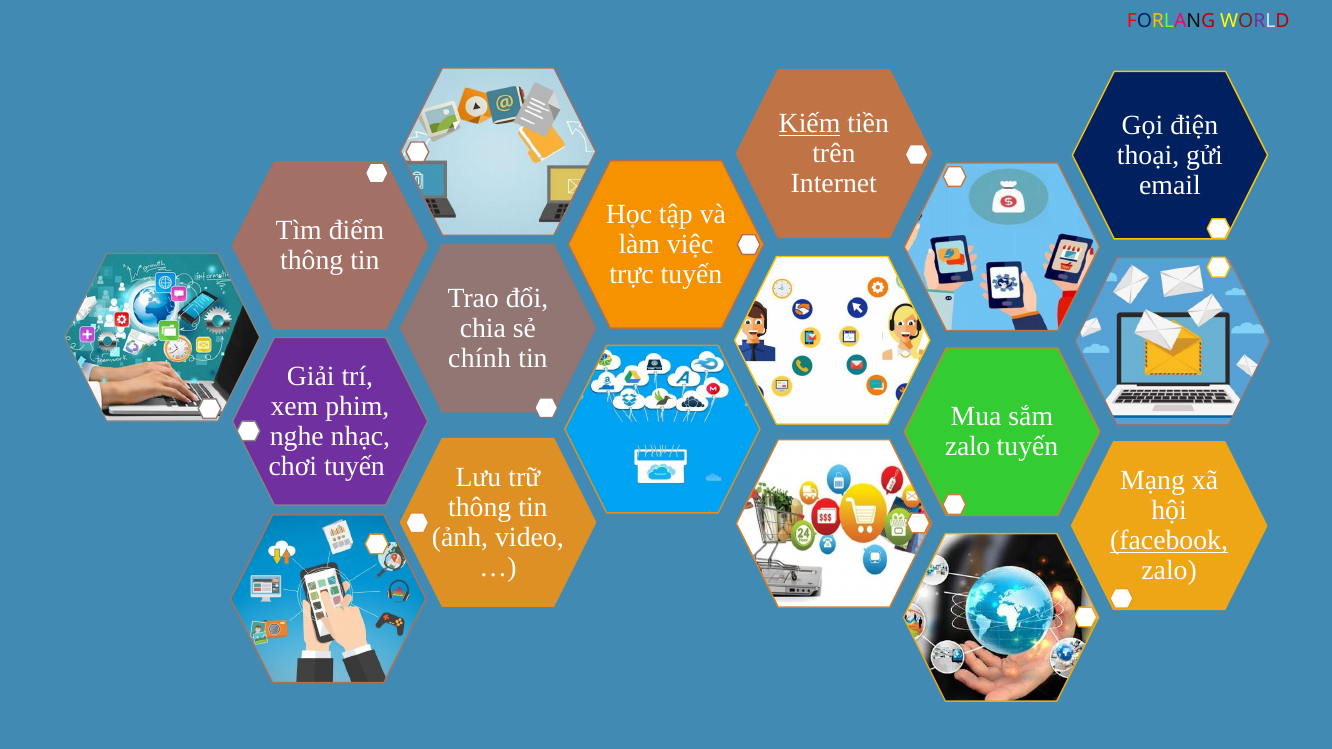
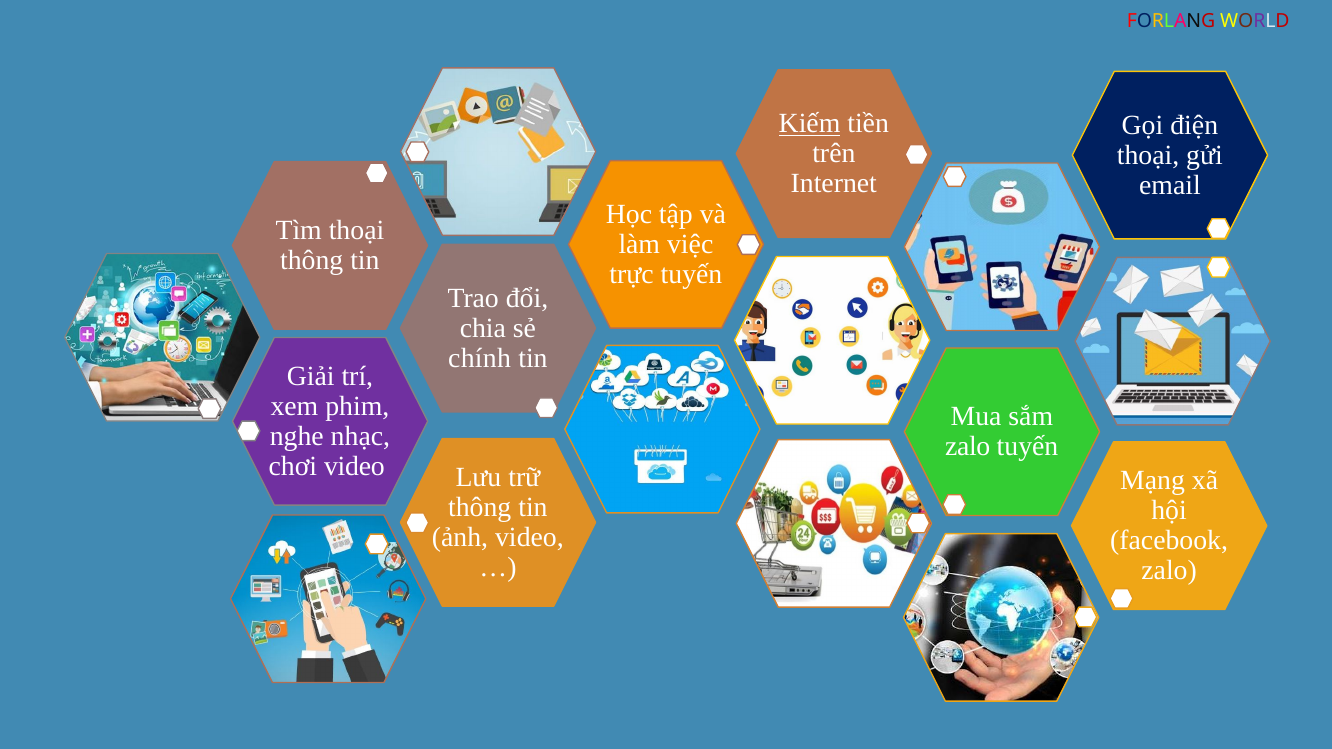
Tìm điểm: điểm -> thoại
chơi tuyến: tuyến -> video
facebook underline: present -> none
